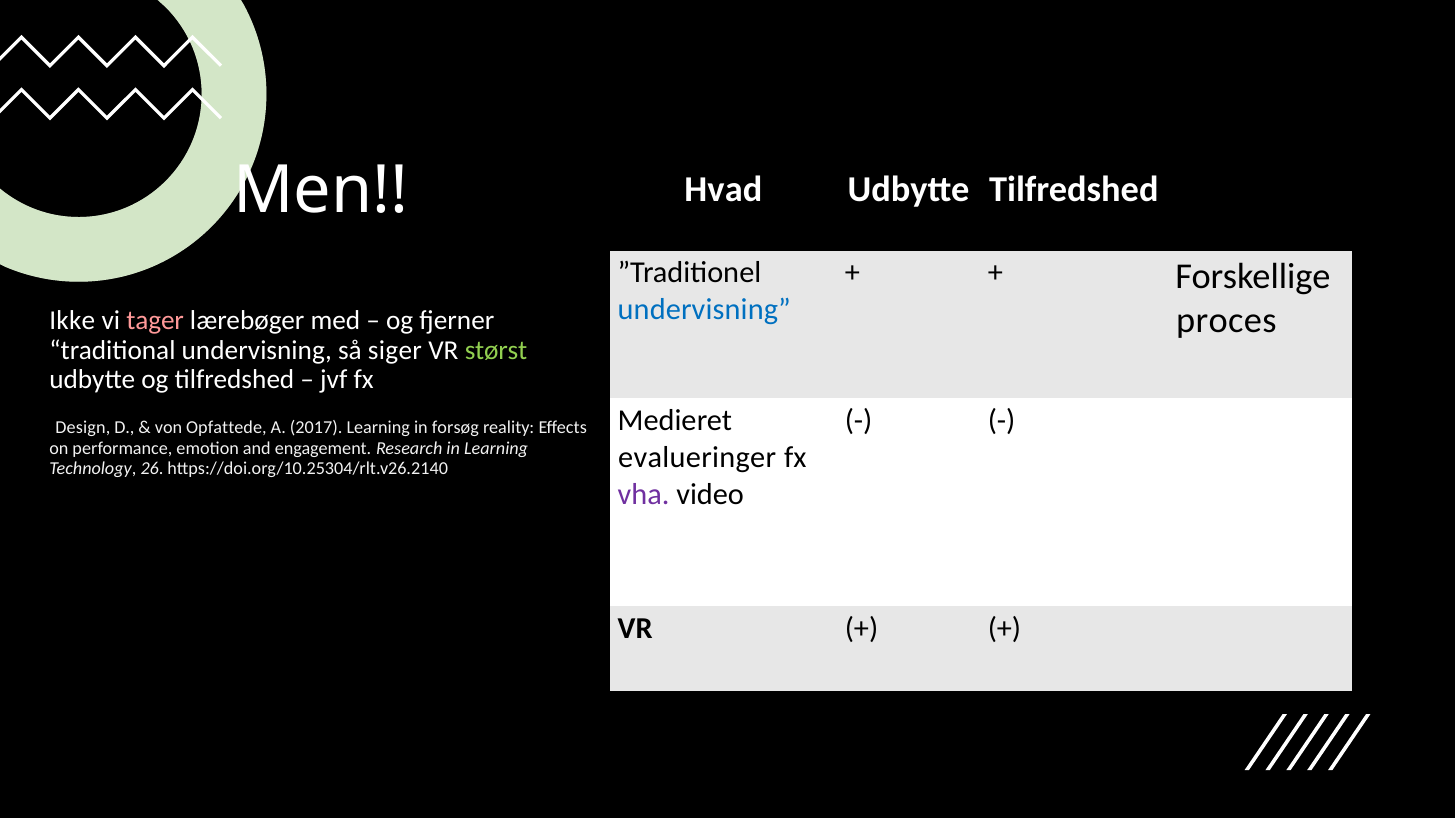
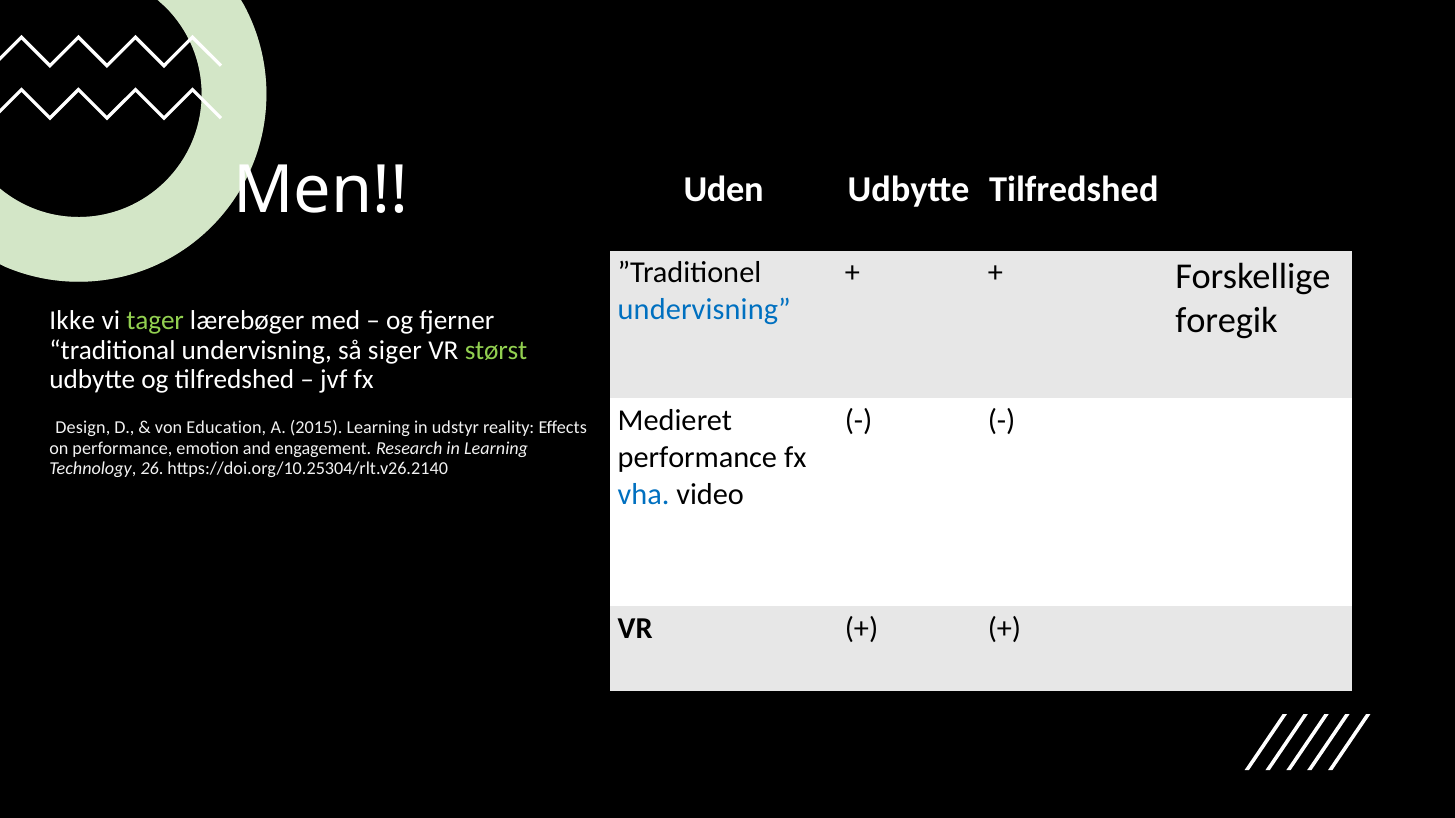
Hvad: Hvad -> Uden
proces: proces -> foregik
tager colour: pink -> light green
Opfattede: Opfattede -> Education
2017: 2017 -> 2015
forsøg: forsøg -> udstyr
evalueringer at (697, 458): evalueringer -> performance
vha colour: purple -> blue
